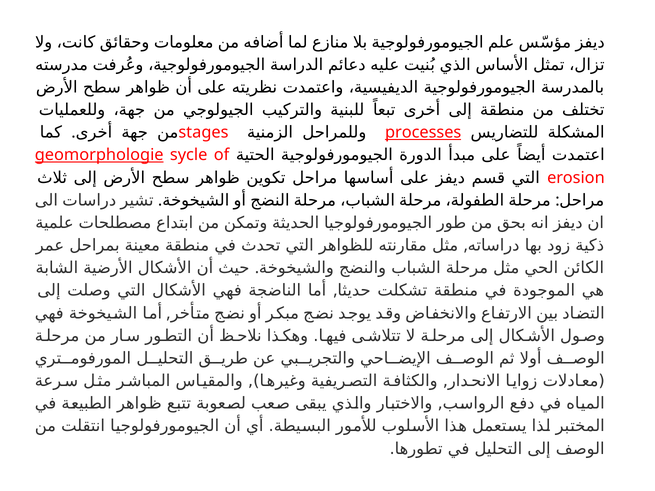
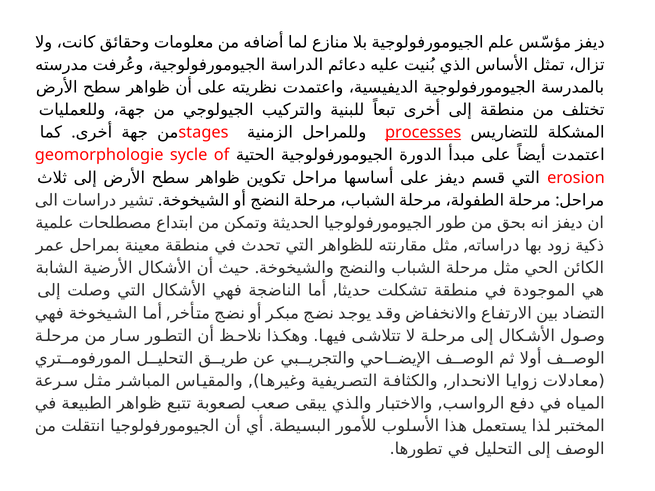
geomorphologie underline: present -> none
